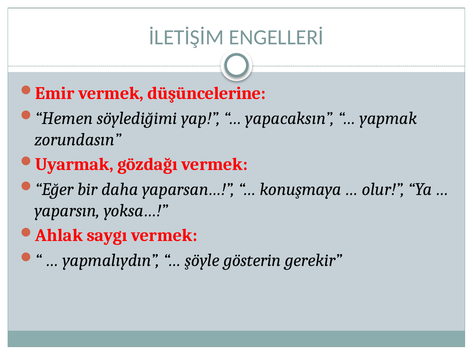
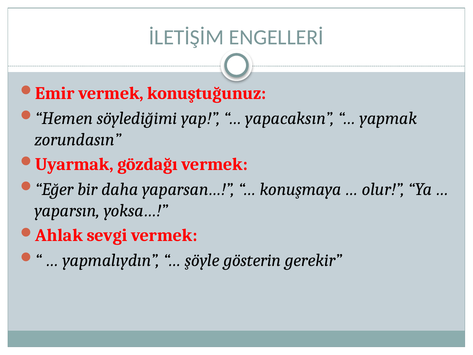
düşüncelerine: düşüncelerine -> konuştuğunuz
saygı: saygı -> sevgi
